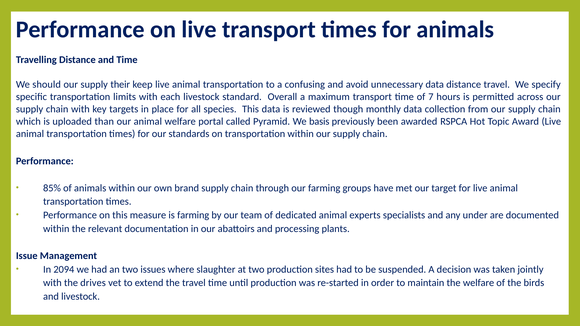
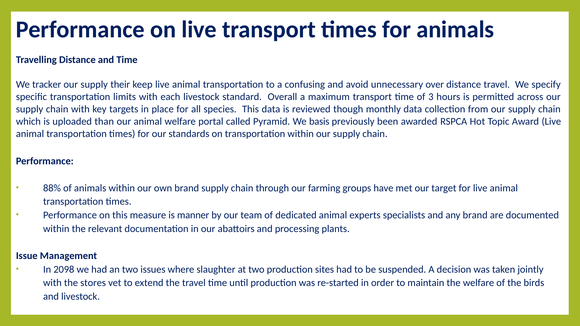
should: should -> tracker
unnecessary data: data -> over
7: 7 -> 3
85%: 85% -> 88%
is farming: farming -> manner
any under: under -> brand
2094: 2094 -> 2098
drives: drives -> stores
